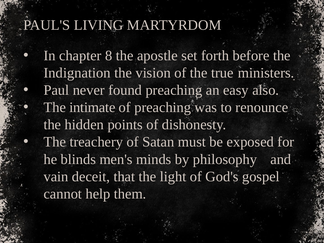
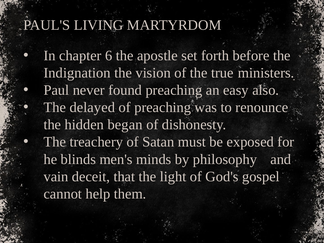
8: 8 -> 6
intimate: intimate -> delayed
points: points -> began
